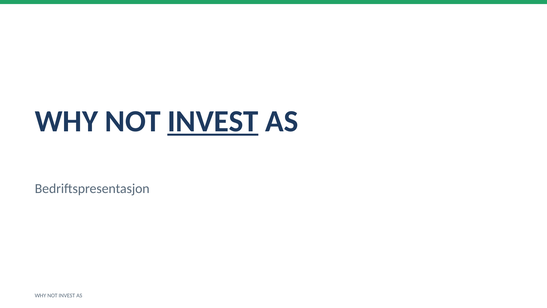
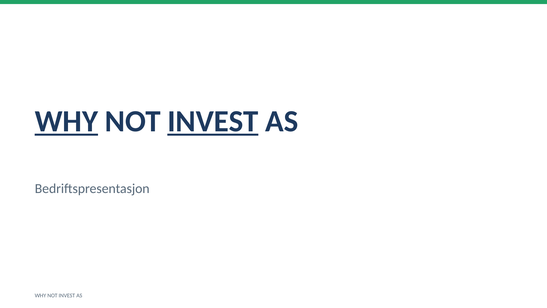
WHY at (66, 121) underline: none -> present
